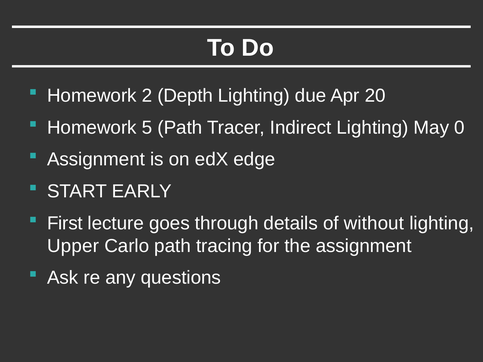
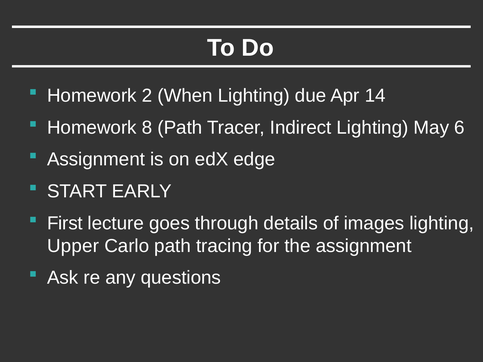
Depth: Depth -> When
20: 20 -> 14
5: 5 -> 8
0: 0 -> 6
without: without -> images
